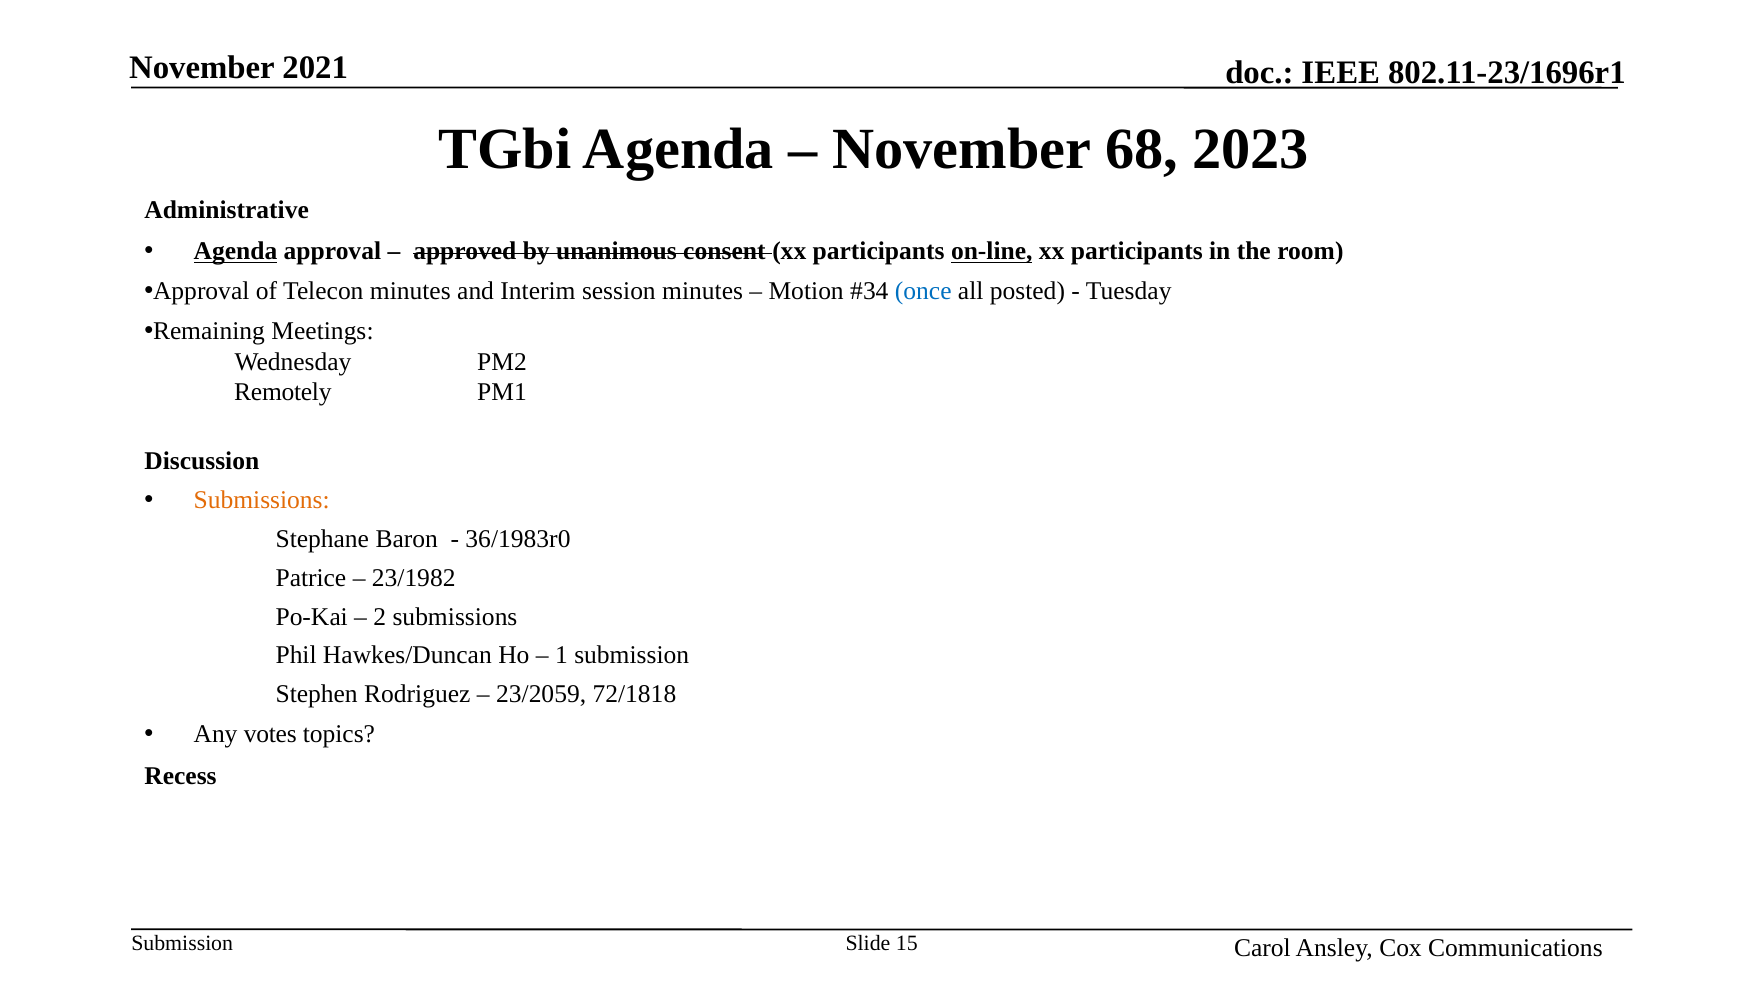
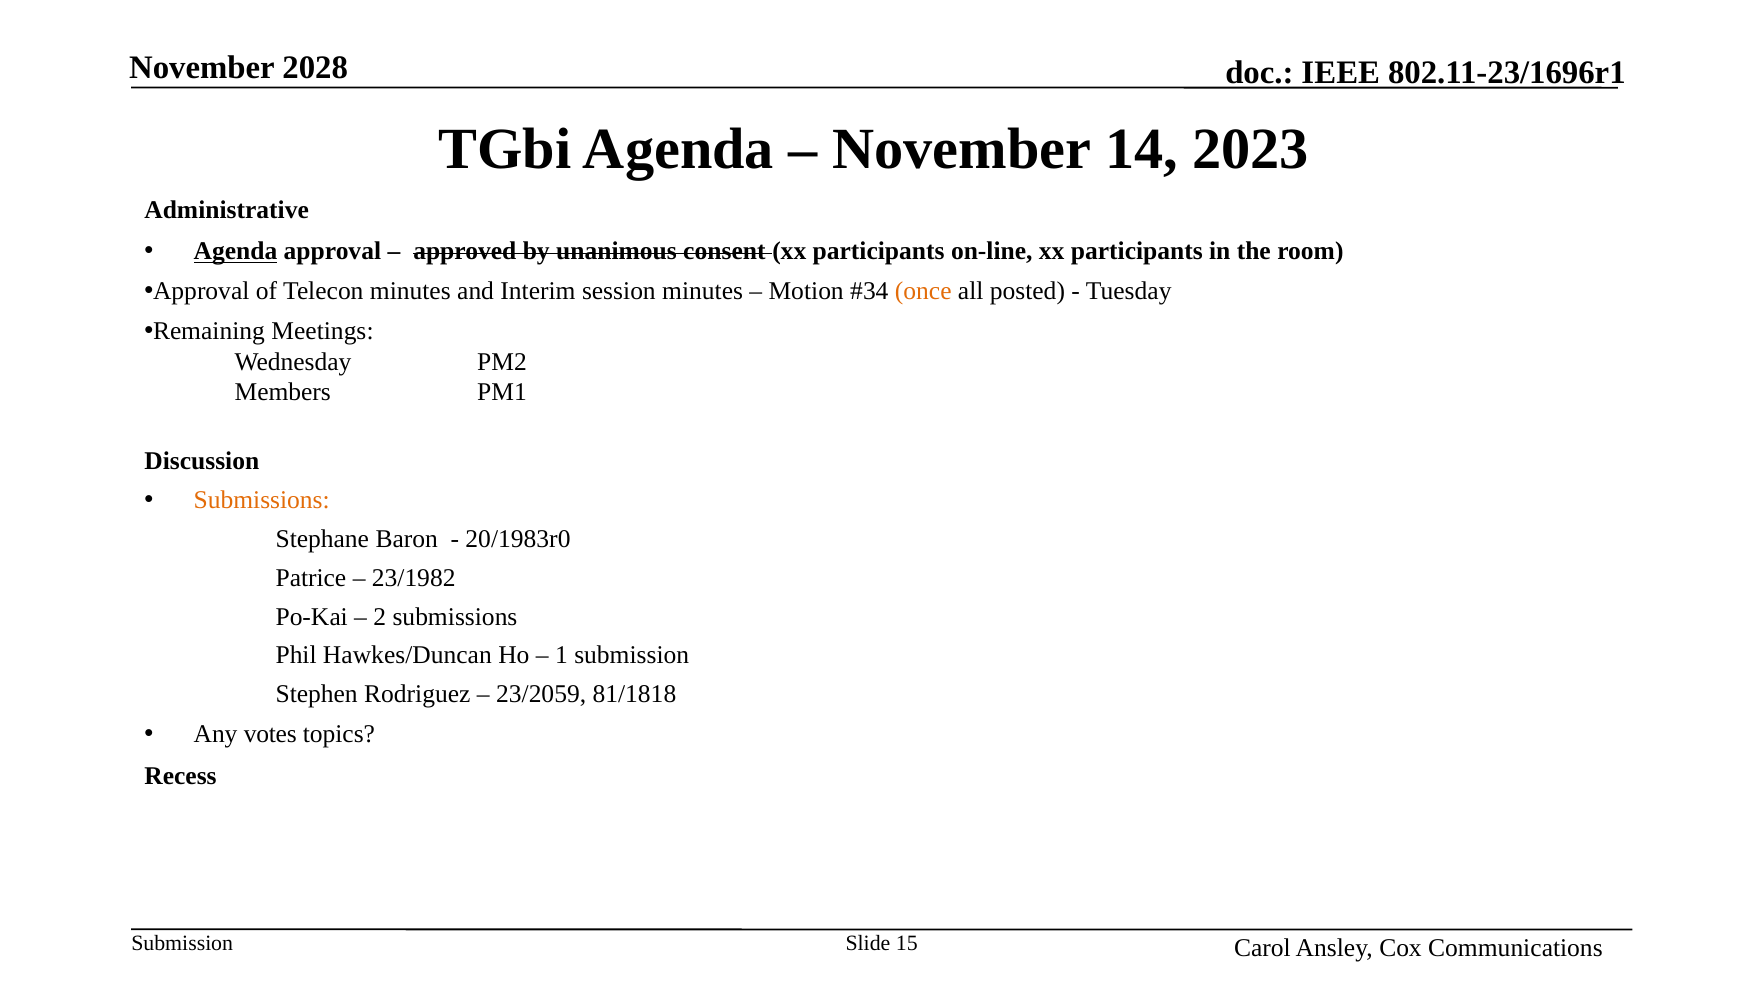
2021: 2021 -> 2028
68: 68 -> 14
on-line underline: present -> none
once colour: blue -> orange
Remotely: Remotely -> Members
36/1983r0: 36/1983r0 -> 20/1983r0
72/1818: 72/1818 -> 81/1818
